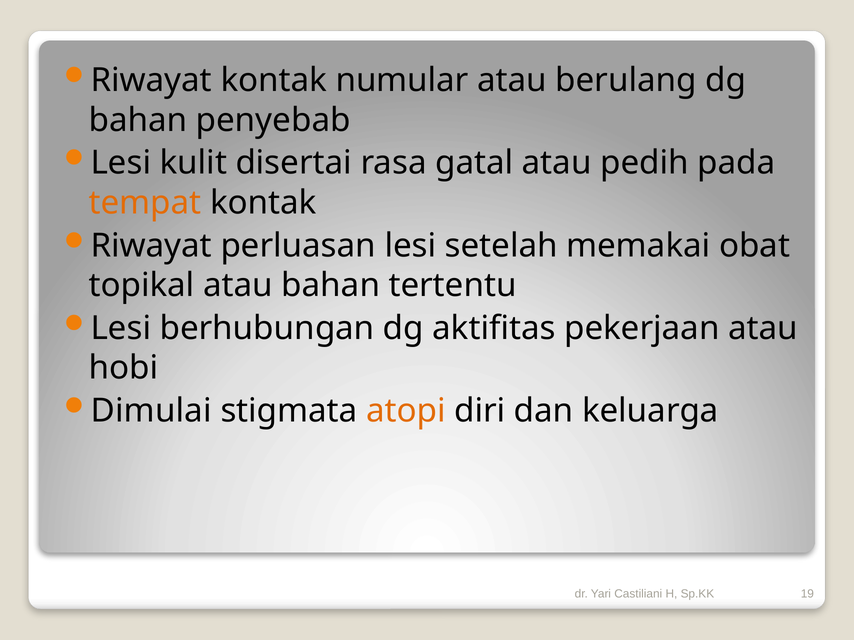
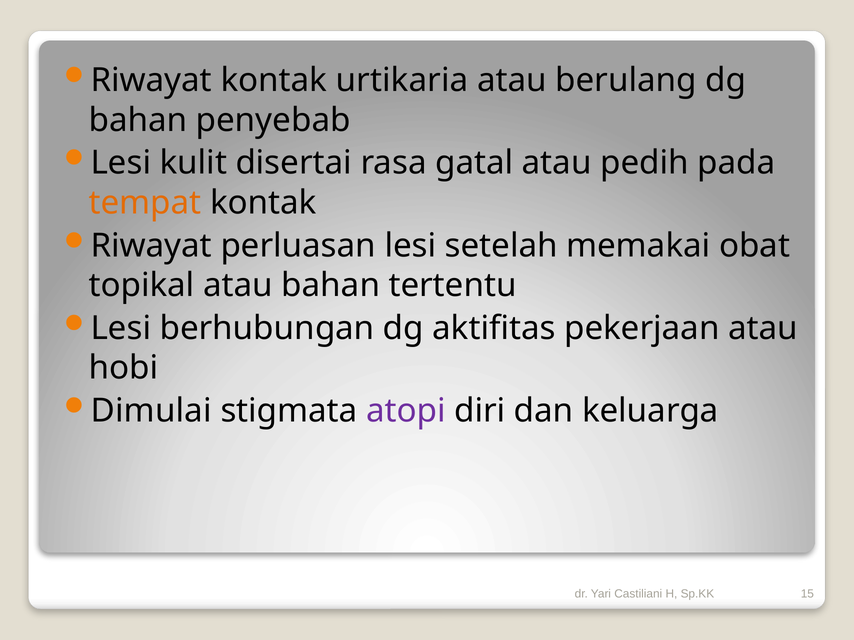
numular: numular -> urtikaria
atopi colour: orange -> purple
19: 19 -> 15
